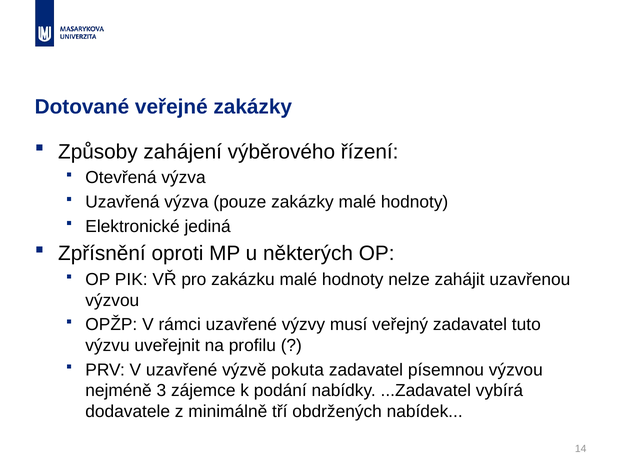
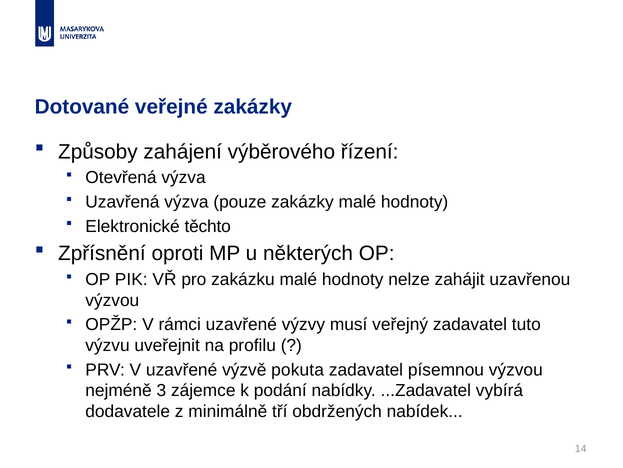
jediná: jediná -> těchto
